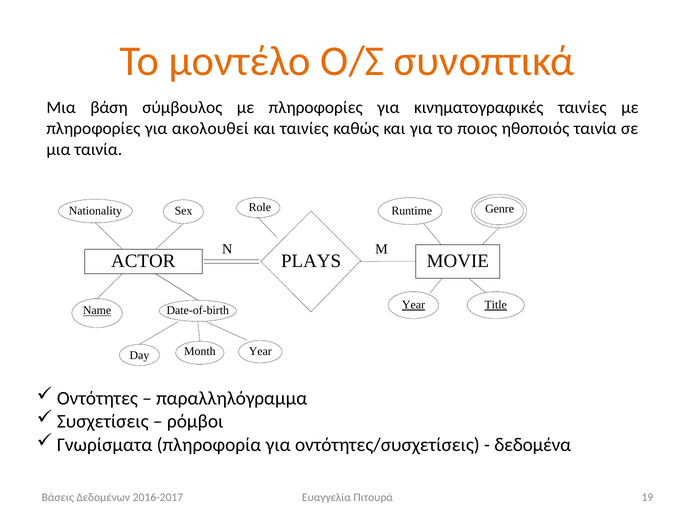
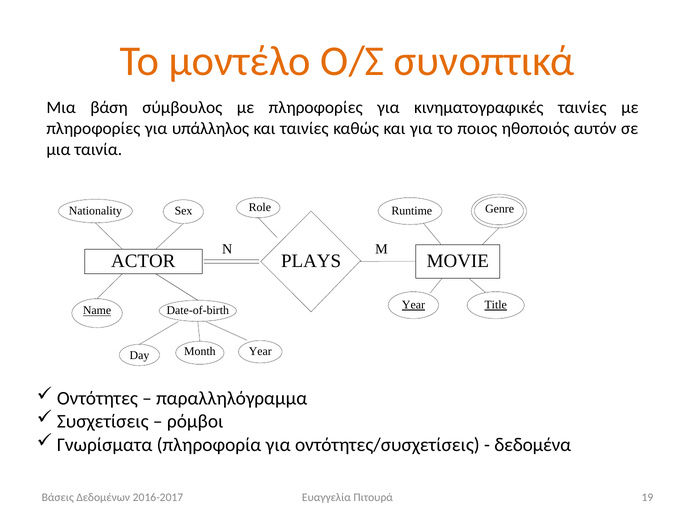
ακολουθεί: ακολουθεί -> υπάλληλος
ηθοποιός ταινία: ταινία -> αυτόν
